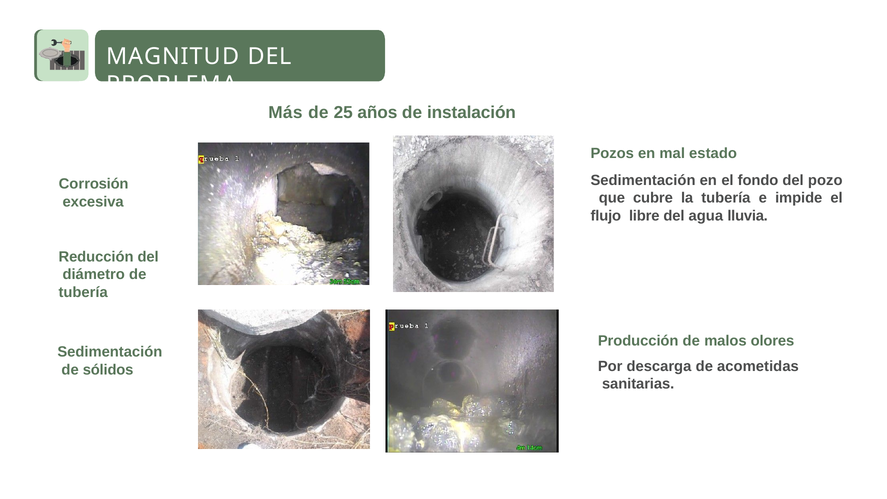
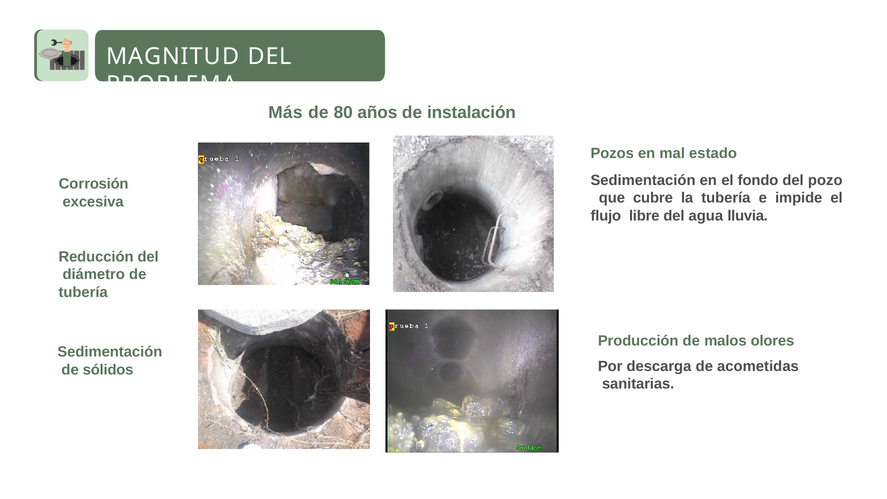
25: 25 -> 80
